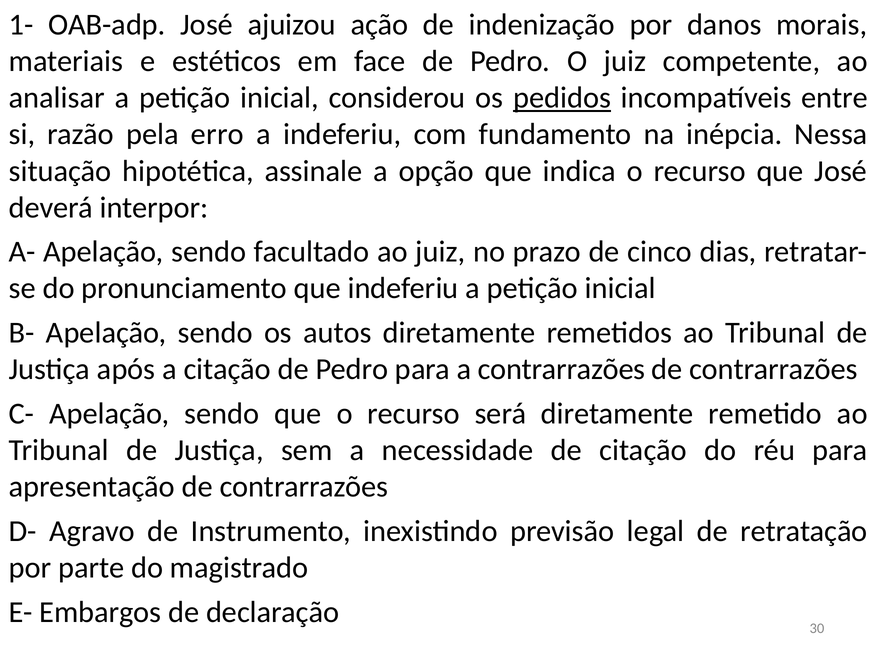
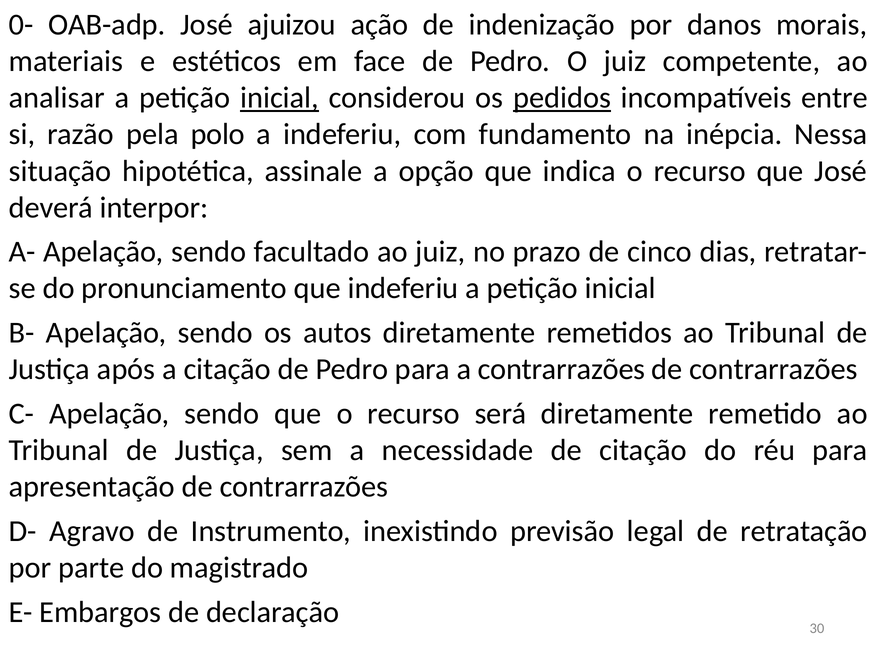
1-: 1- -> 0-
inicial at (280, 98) underline: none -> present
erro: erro -> polo
